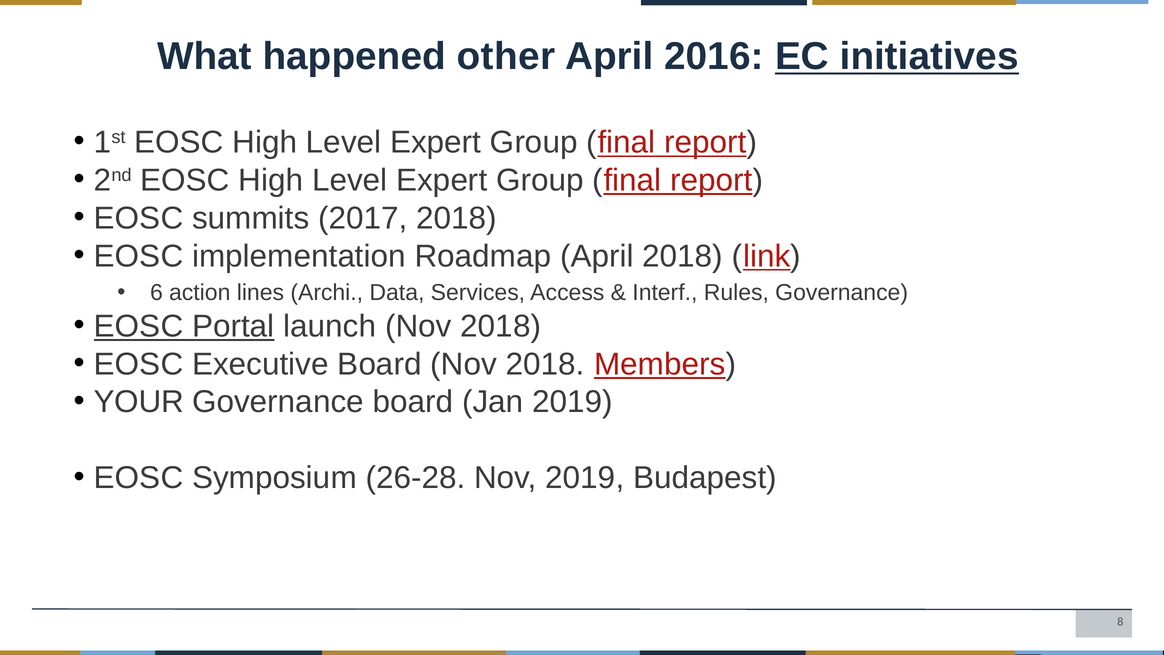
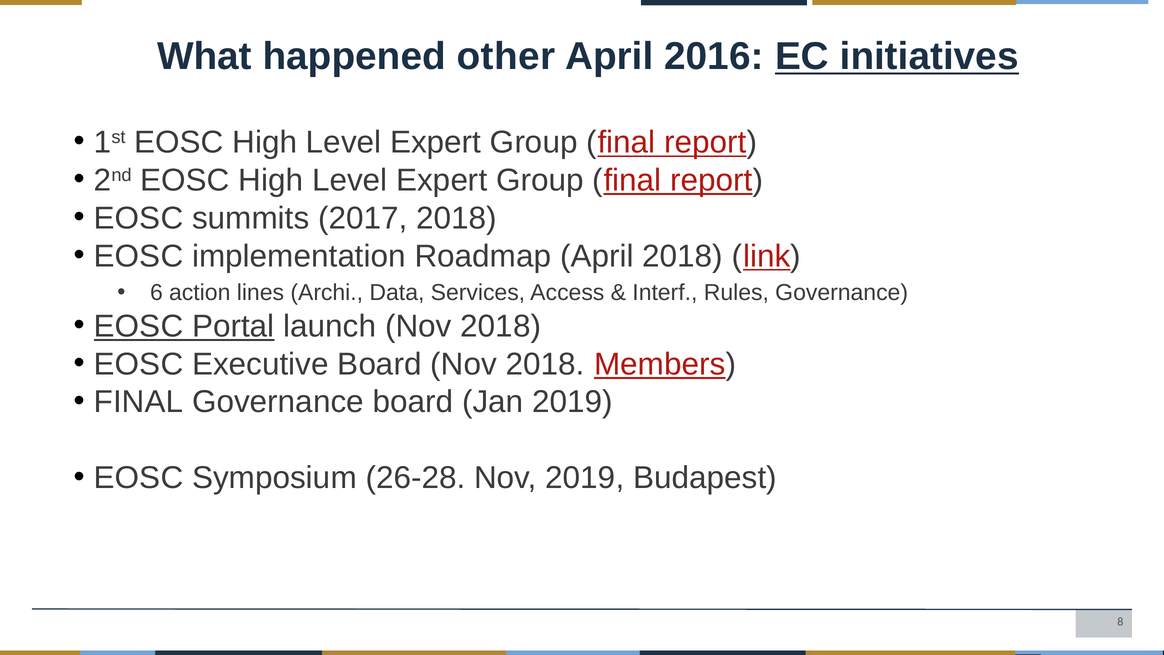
YOUR at (139, 402): YOUR -> FINAL
